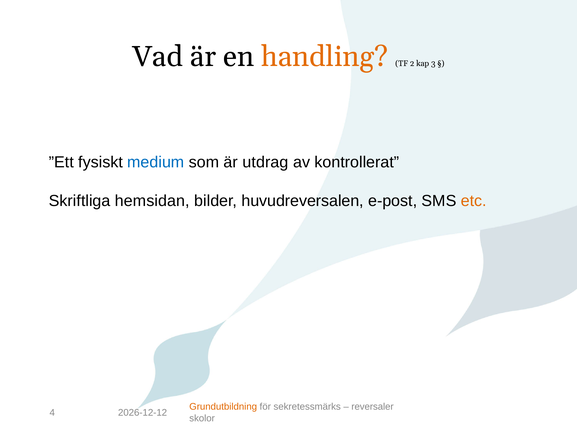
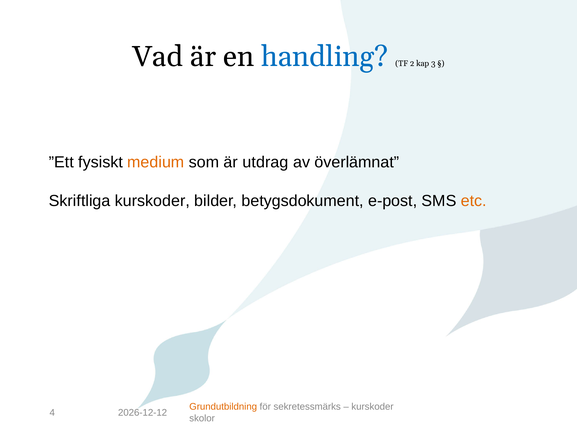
handling colour: orange -> blue
medium colour: blue -> orange
kontrollerat: kontrollerat -> överlämnat
Skriftliga hemsidan: hemsidan -> kurskoder
huvudreversalen: huvudreversalen -> betygsdokument
reversaler at (373, 407): reversaler -> kurskoder
